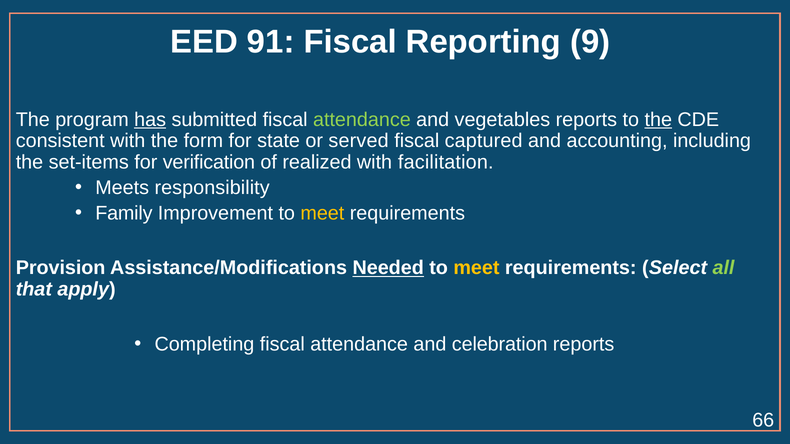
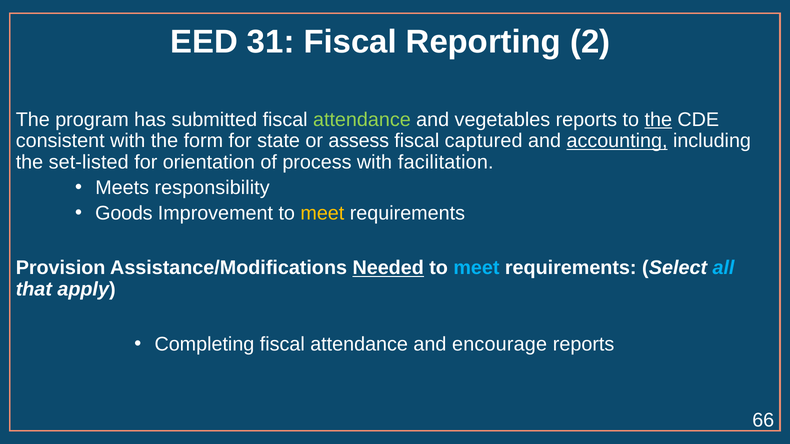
91: 91 -> 31
9: 9 -> 2
has underline: present -> none
served: served -> assess
accounting underline: none -> present
set-items: set-items -> set-listed
verification: verification -> orientation
realized: realized -> process
Family: Family -> Goods
meet at (476, 268) colour: yellow -> light blue
all colour: light green -> light blue
celebration: celebration -> encourage
